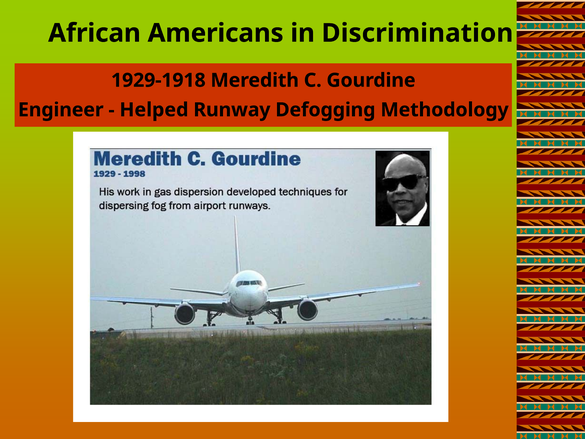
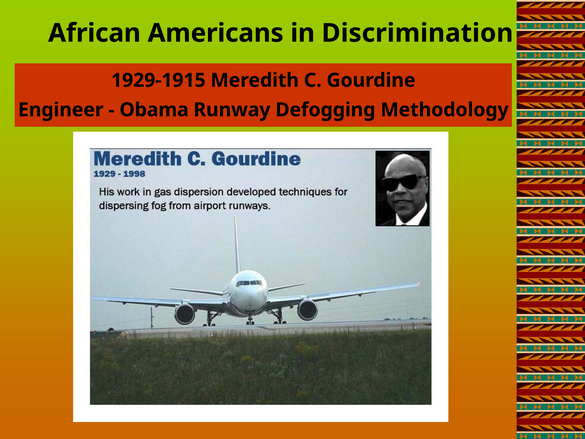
1929-1918: 1929-1918 -> 1929-1915
Helped: Helped -> Obama
